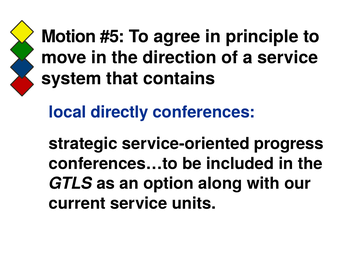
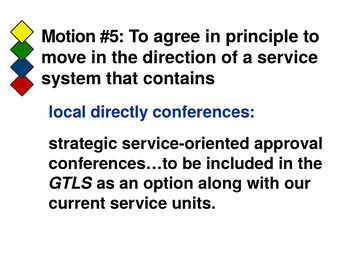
progress: progress -> approval
